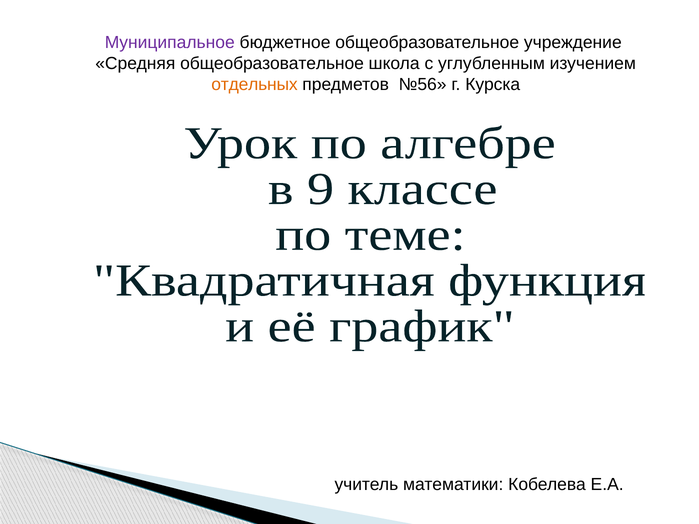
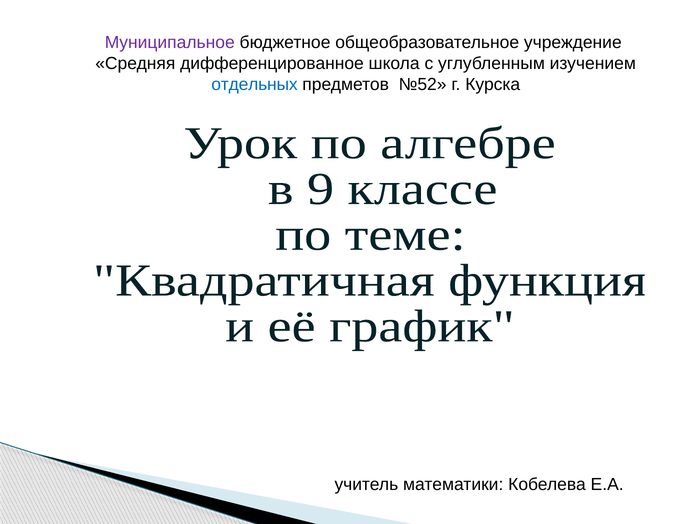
Средняя общеобразовательное: общеобразовательное -> дифференцированное
отдельных colour: orange -> blue
№56: №56 -> №52
